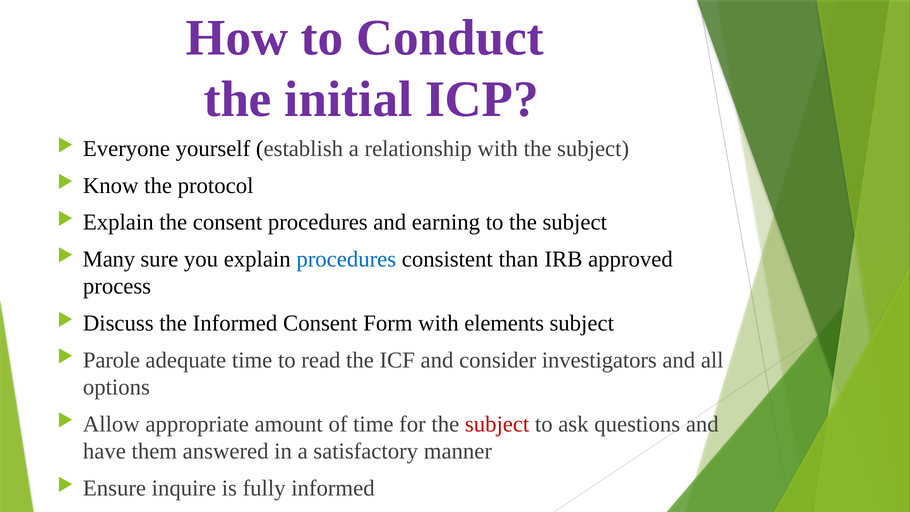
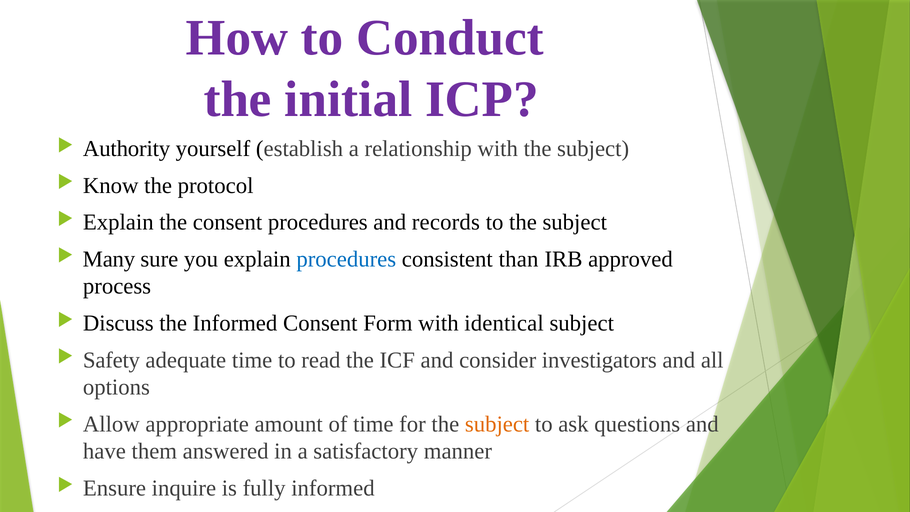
Everyone: Everyone -> Authority
earning: earning -> records
elements: elements -> identical
Parole: Parole -> Safety
subject at (497, 424) colour: red -> orange
